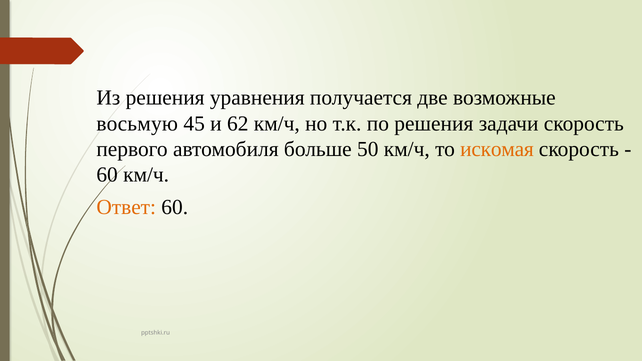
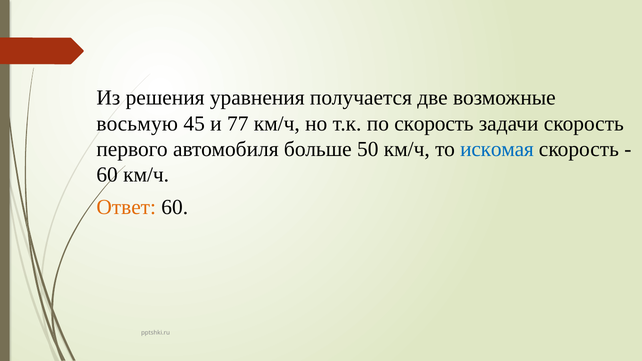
62: 62 -> 77
по решения: решения -> скорость
искомая colour: orange -> blue
